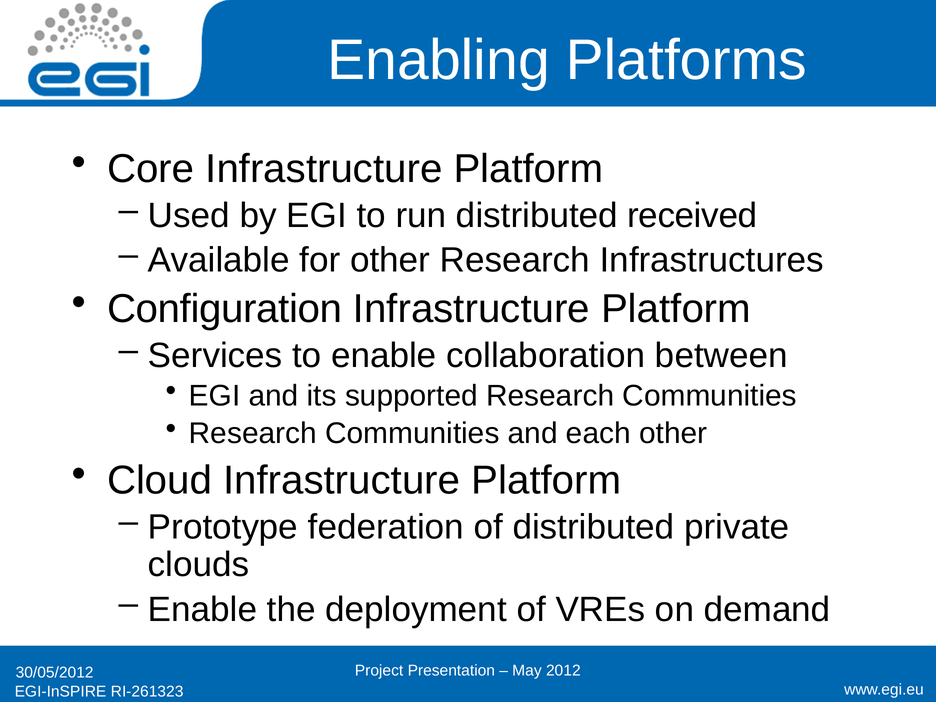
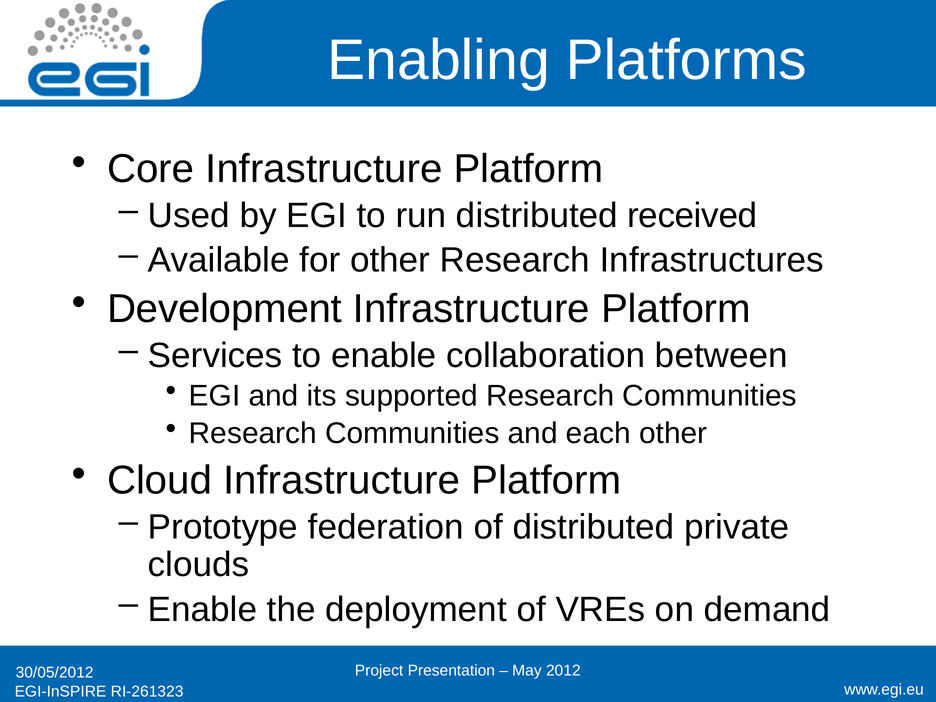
Configuration: Configuration -> Development
